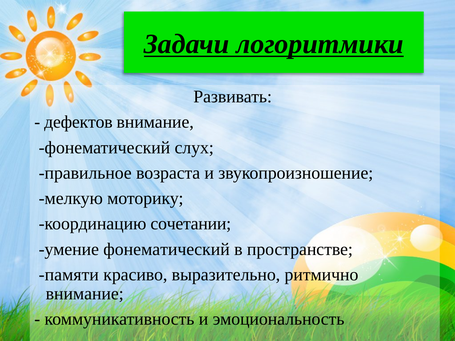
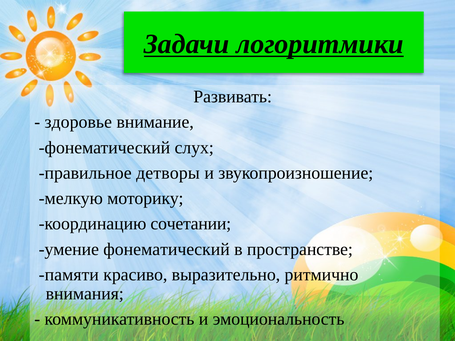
дефектов: дефектов -> здоровье
возраста: возраста -> детворы
внимание at (85, 294): внимание -> внимания
